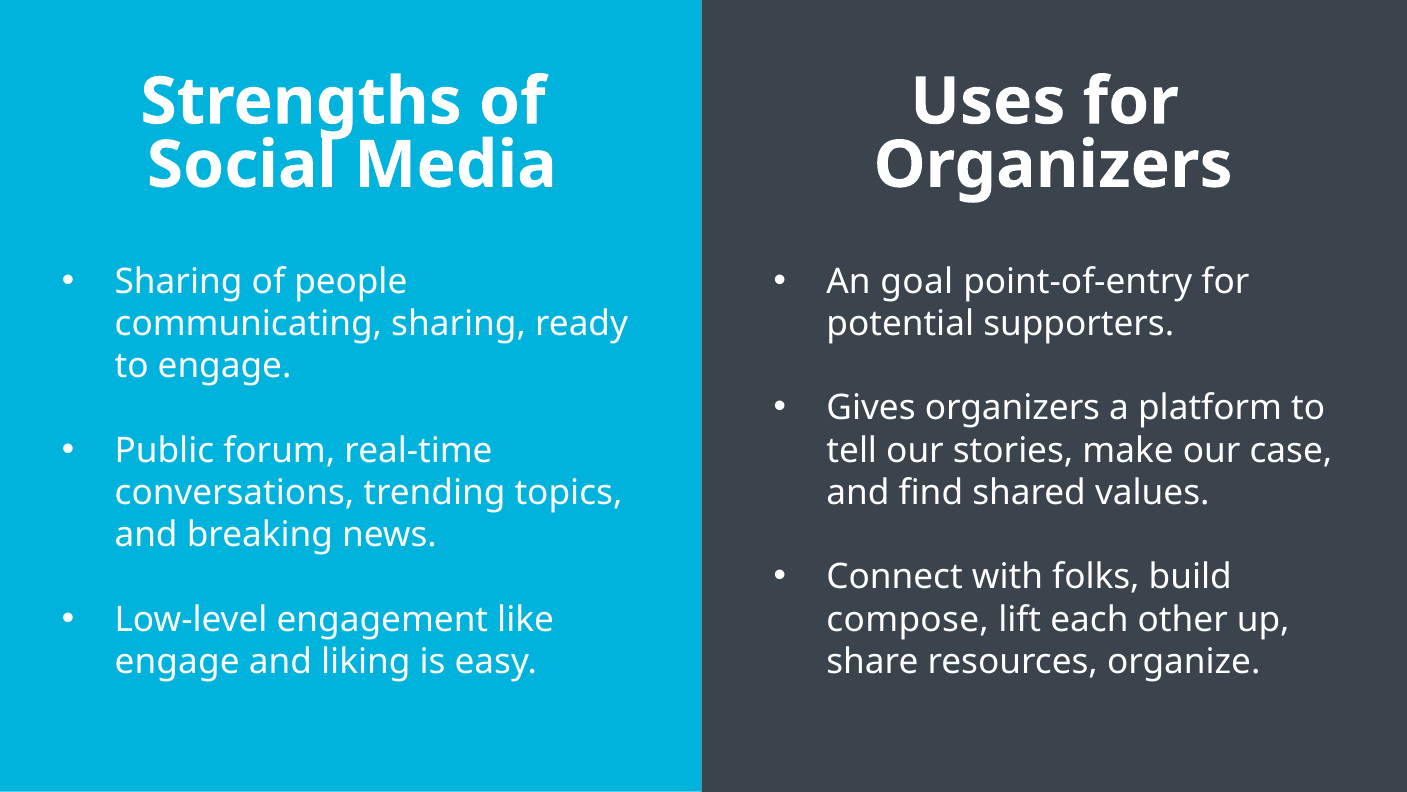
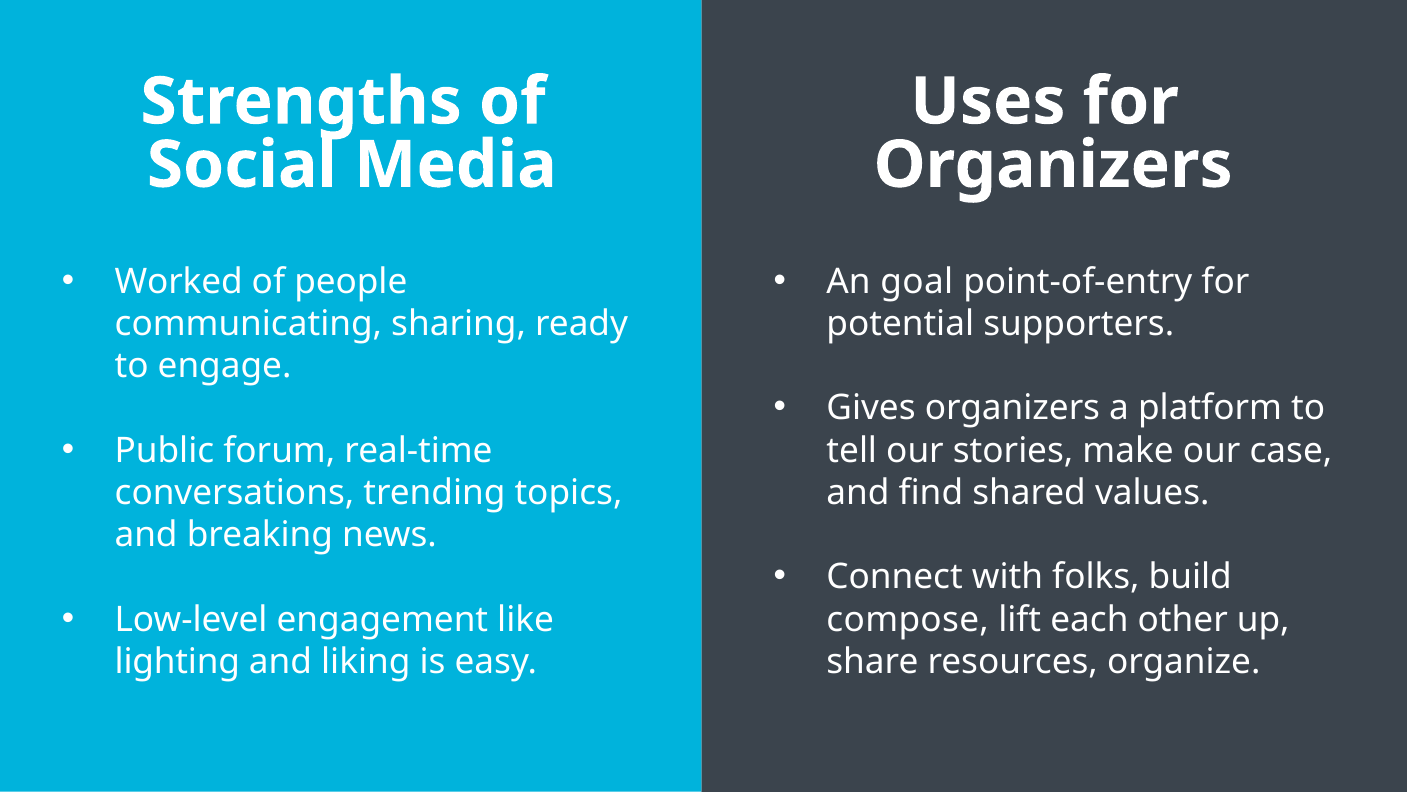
Sharing at (179, 281): Sharing -> Worked
engage at (177, 661): engage -> lighting
